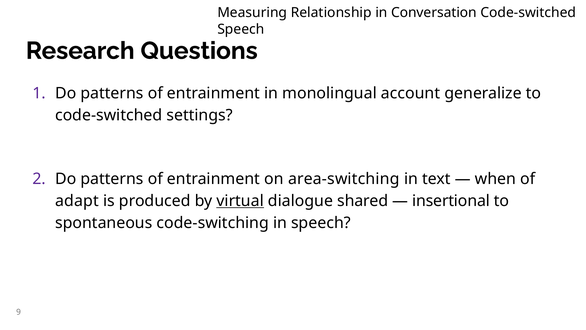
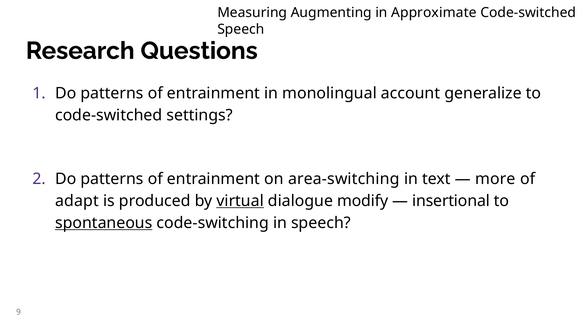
Relationship: Relationship -> Augmenting
Conversation: Conversation -> Approximate
when: when -> more
shared: shared -> modify
spontaneous underline: none -> present
